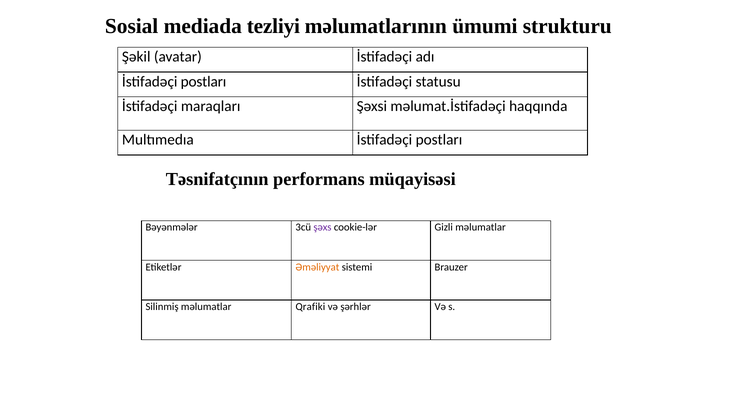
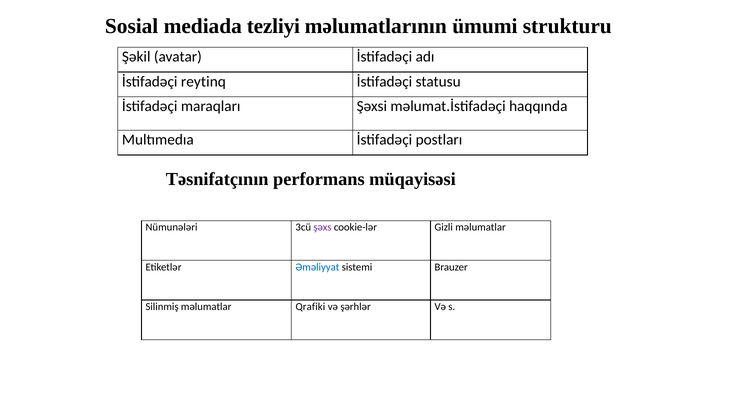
postları at (204, 82): postları -> reytinq
Bəyənmələr: Bəyənmələr -> Nümunələri
Əməliyyat colour: orange -> blue
